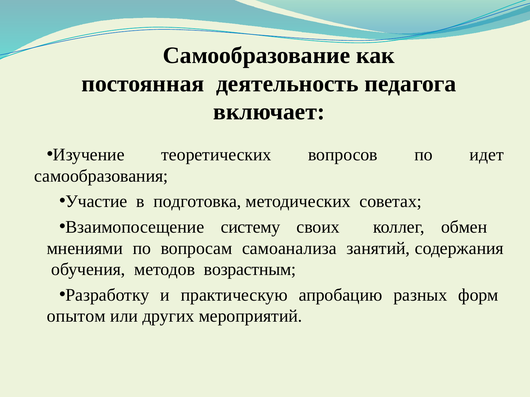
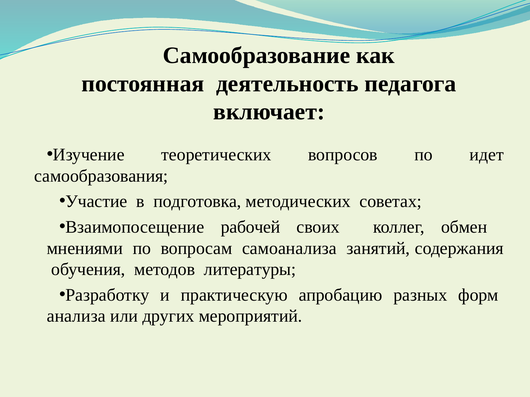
систему: систему -> рабочей
возрастным: возрастным -> литературы
опытом: опытом -> анализа
